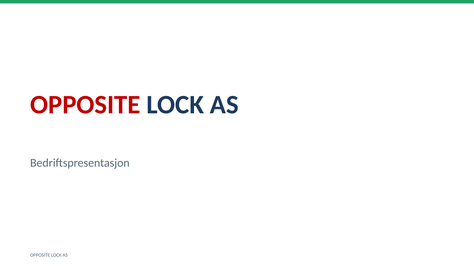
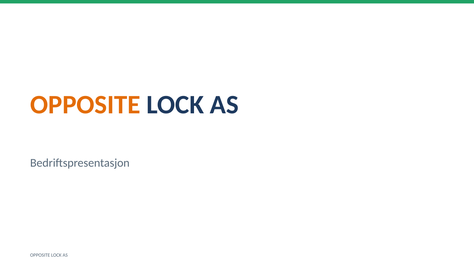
OPPOSITE at (85, 105) colour: red -> orange
